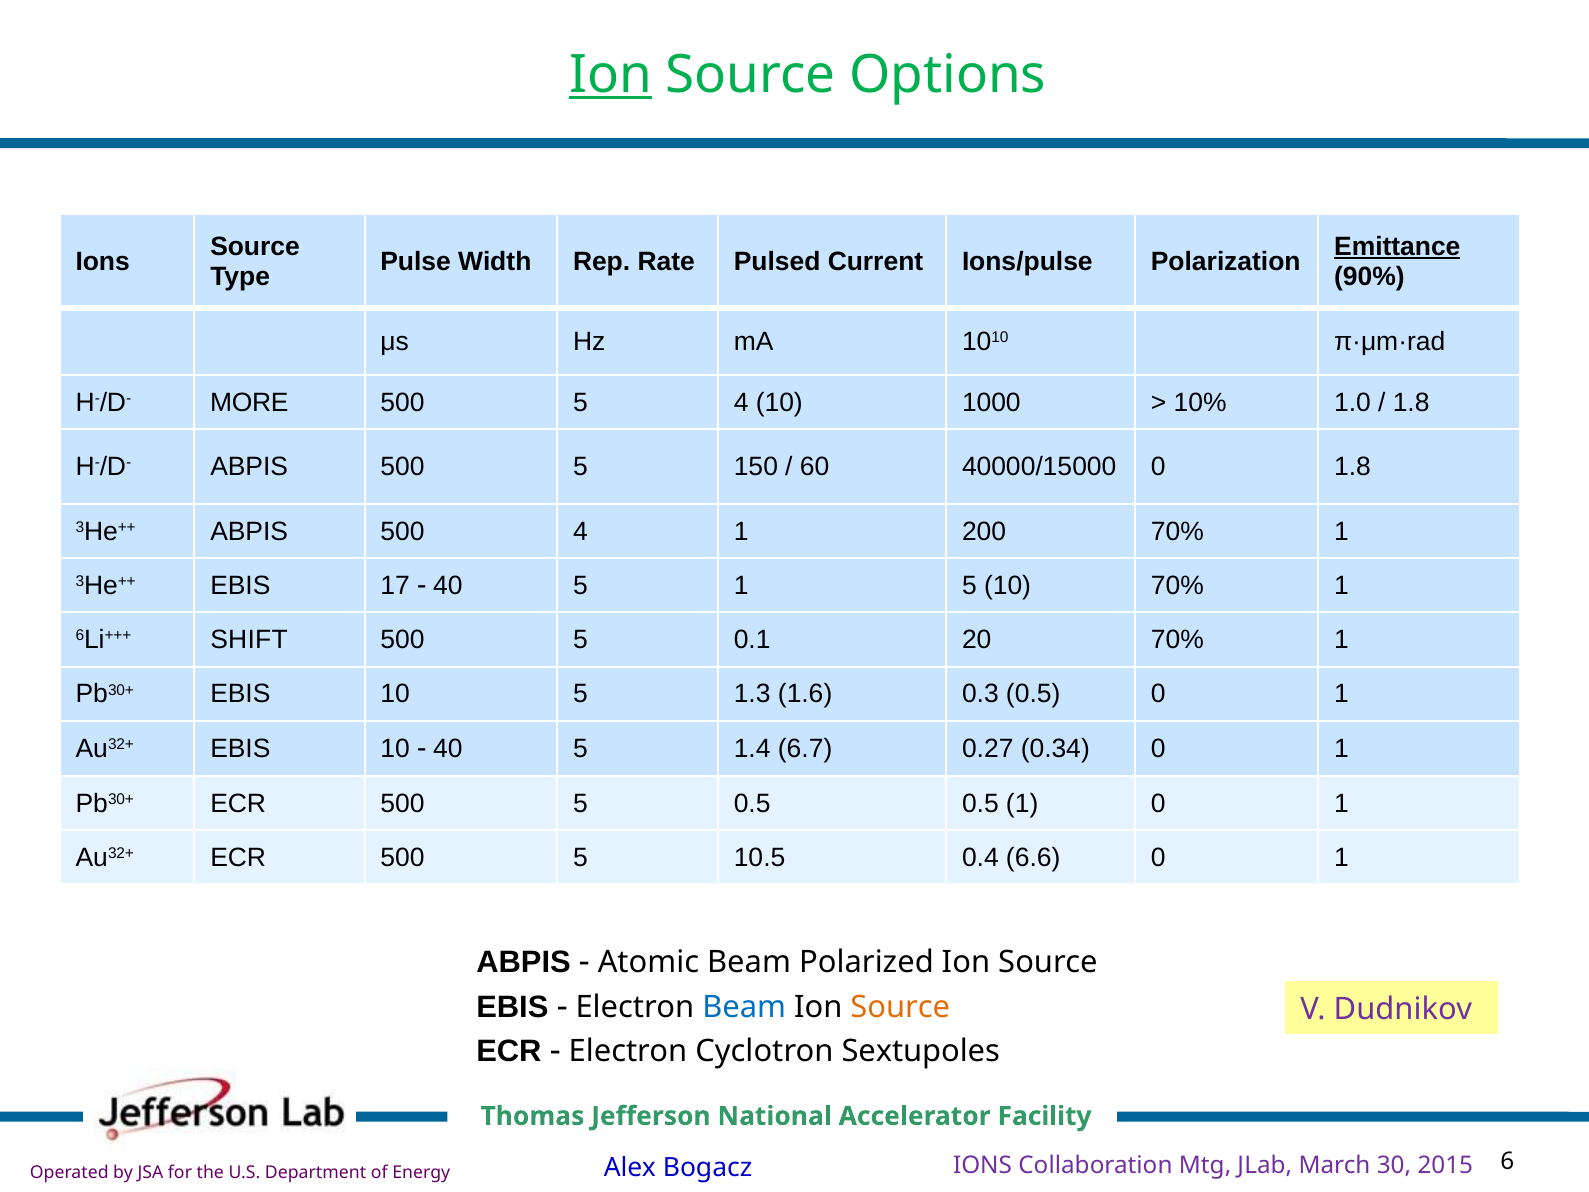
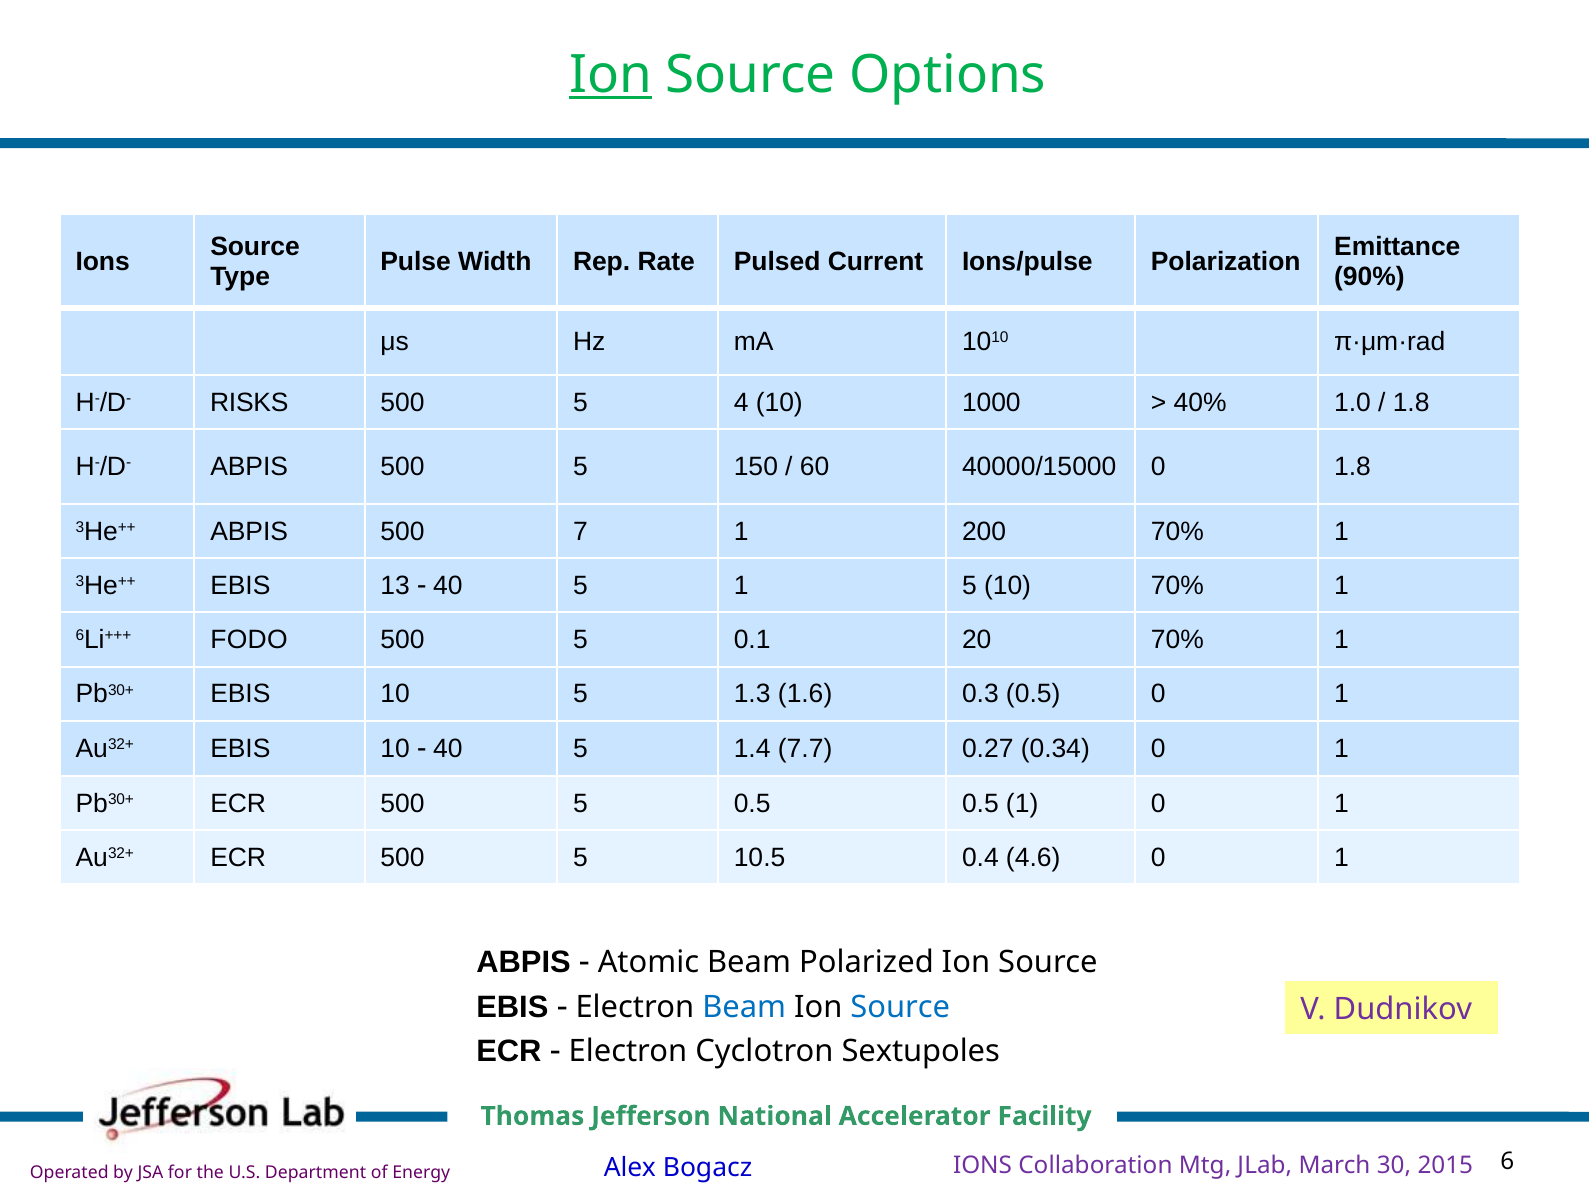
Emittance underline: present -> none
MORE: MORE -> RISKS
10%: 10% -> 40%
500 4: 4 -> 7
17: 17 -> 13
SHIFT: SHIFT -> FODO
6.7: 6.7 -> 7.7
6.6: 6.6 -> 4.6
Source at (900, 1007) colour: orange -> blue
